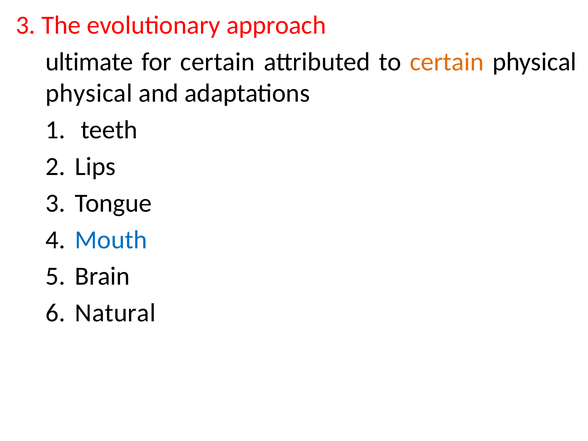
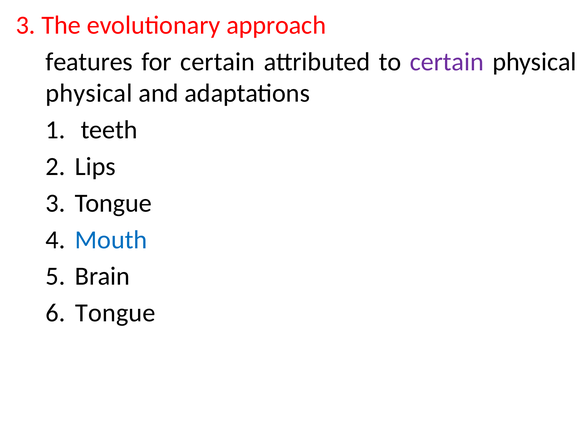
ultimate: ultimate -> features
certain at (447, 62) colour: orange -> purple
Natural at (115, 313): Natural -> Tongue
